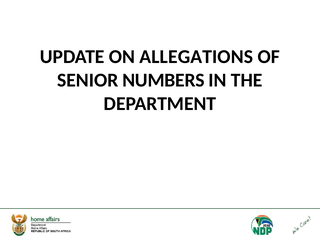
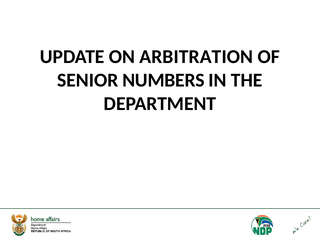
ALLEGATIONS: ALLEGATIONS -> ARBITRATION
